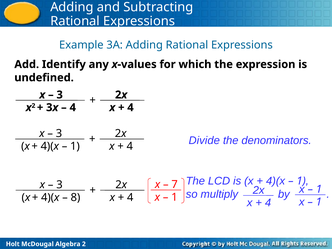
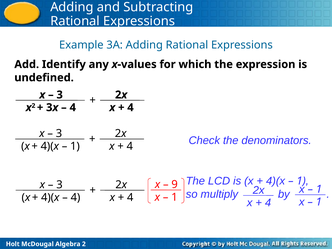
Divide: Divide -> Check
7: 7 -> 9
8 at (75, 197): 8 -> 4
